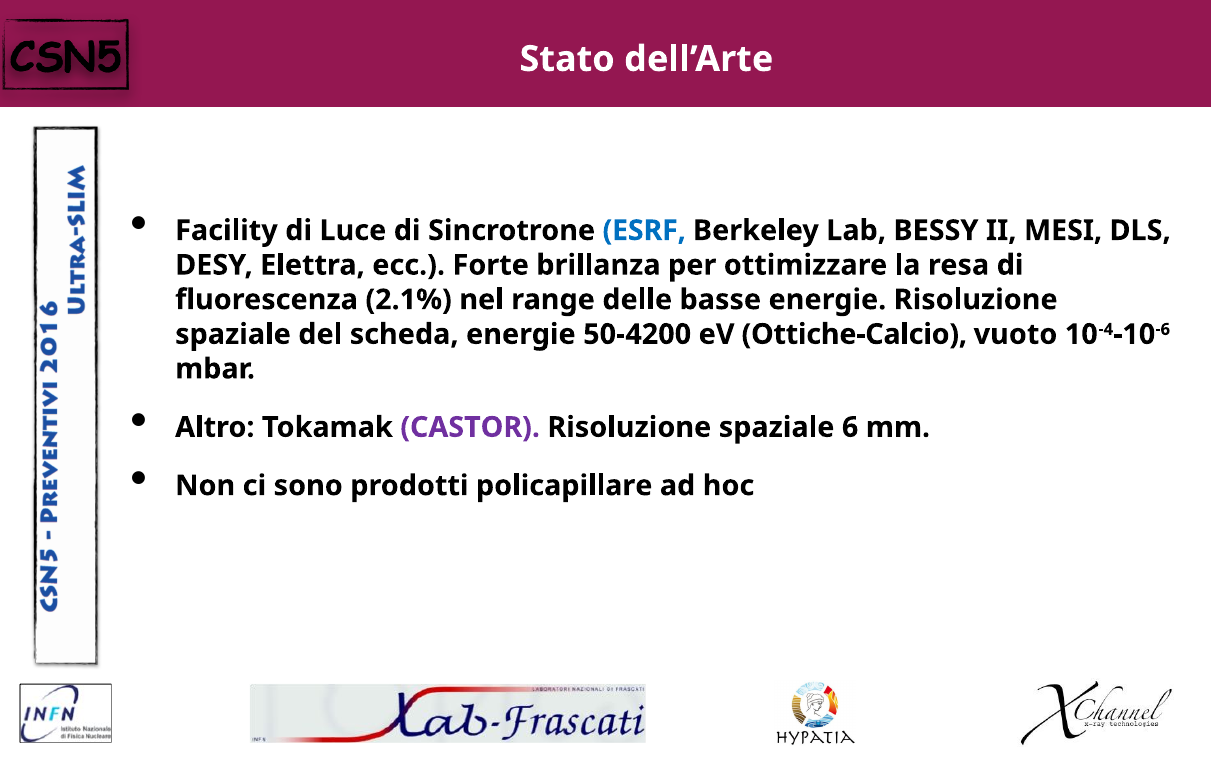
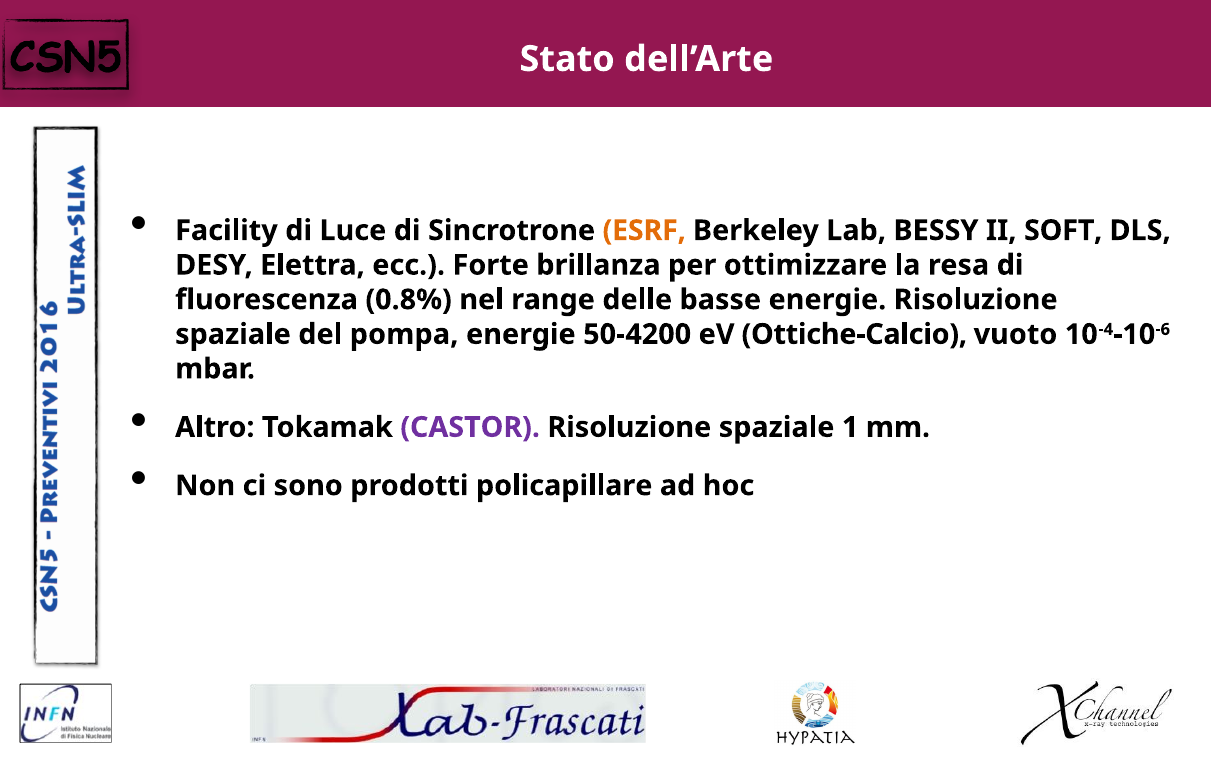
ESRF colour: blue -> orange
MESI: MESI -> SOFT
2.1%: 2.1% -> 0.8%
scheda: scheda -> pompa
6: 6 -> 1
